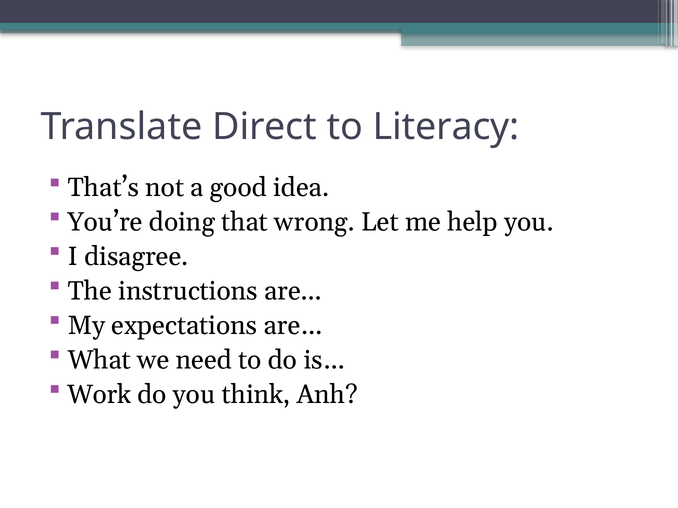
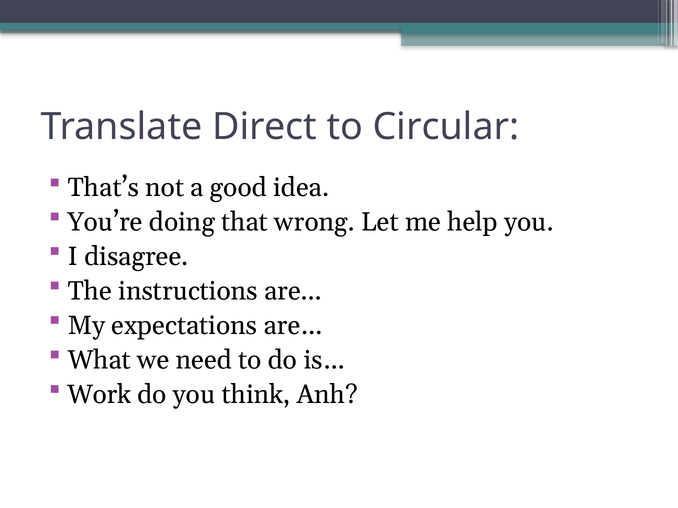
Literacy: Literacy -> Circular
